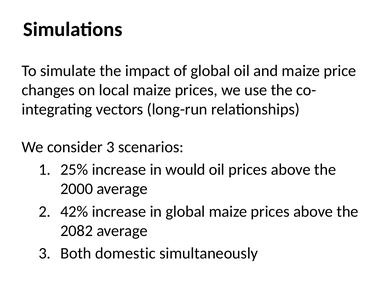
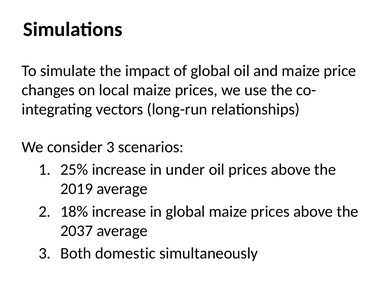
would: would -> under
2000: 2000 -> 2019
42%: 42% -> 18%
2082: 2082 -> 2037
